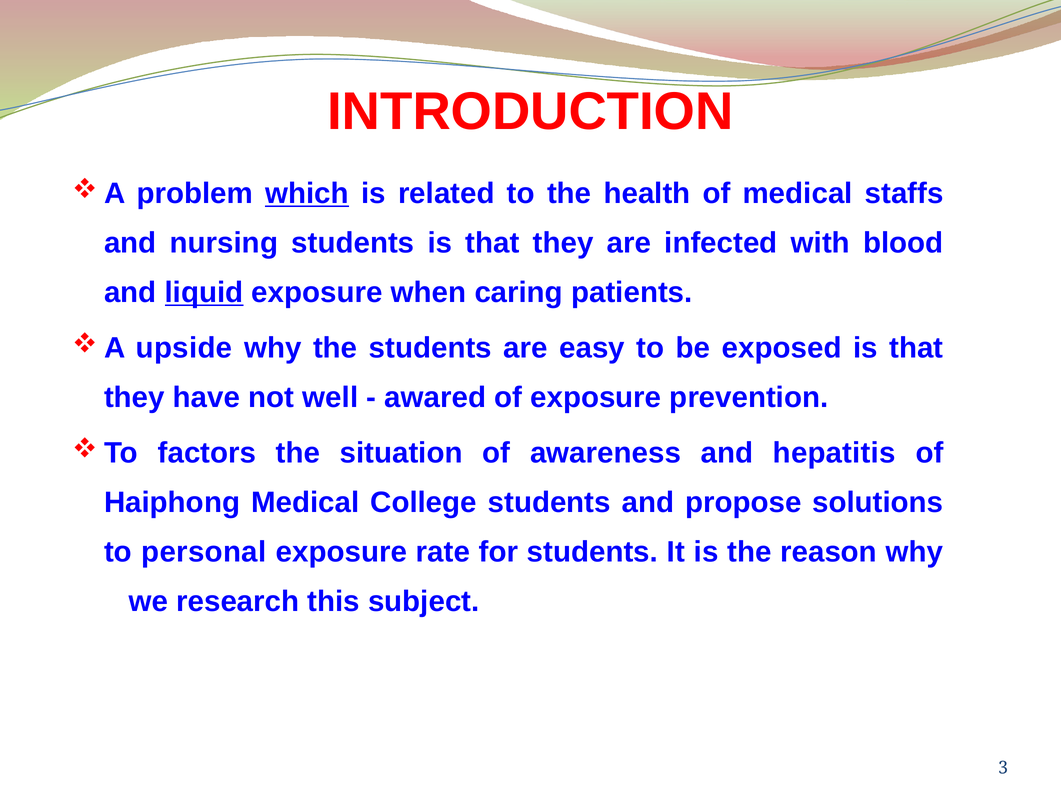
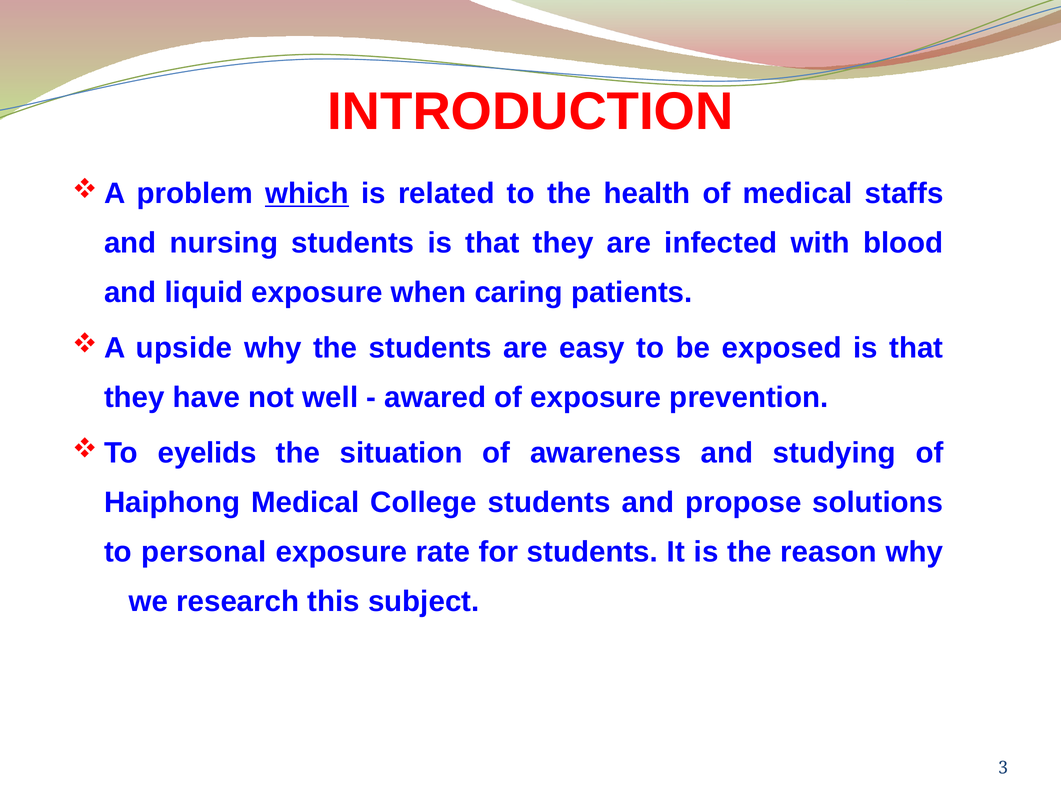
liquid underline: present -> none
factors: factors -> eyelids
hepatitis: hepatitis -> studying
